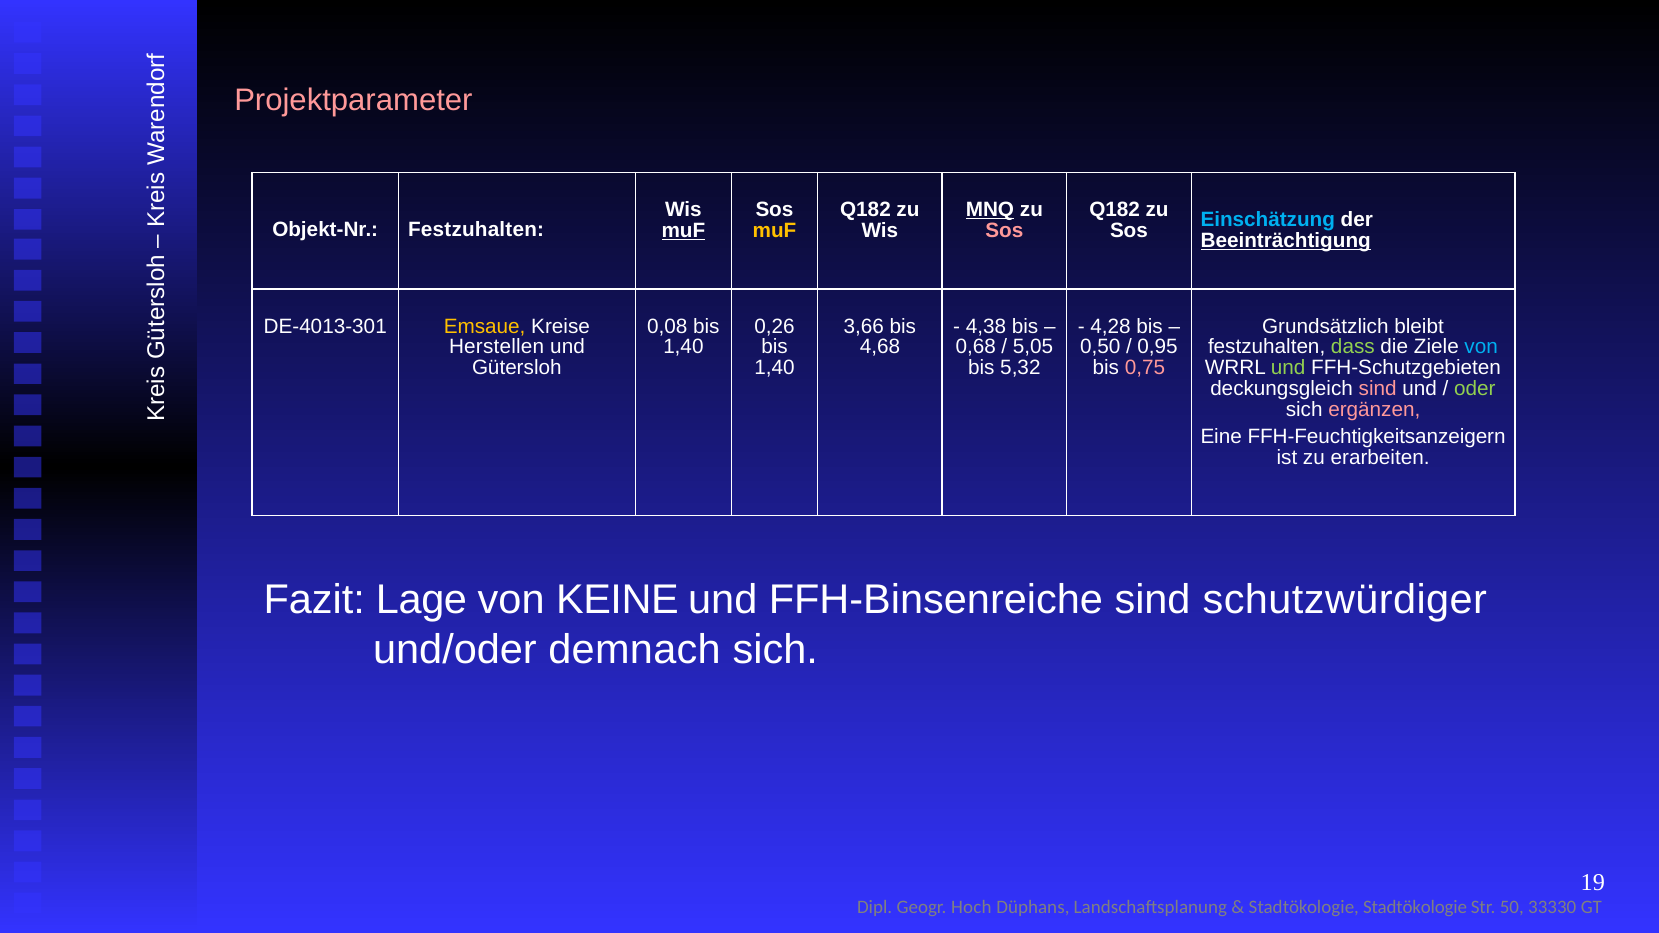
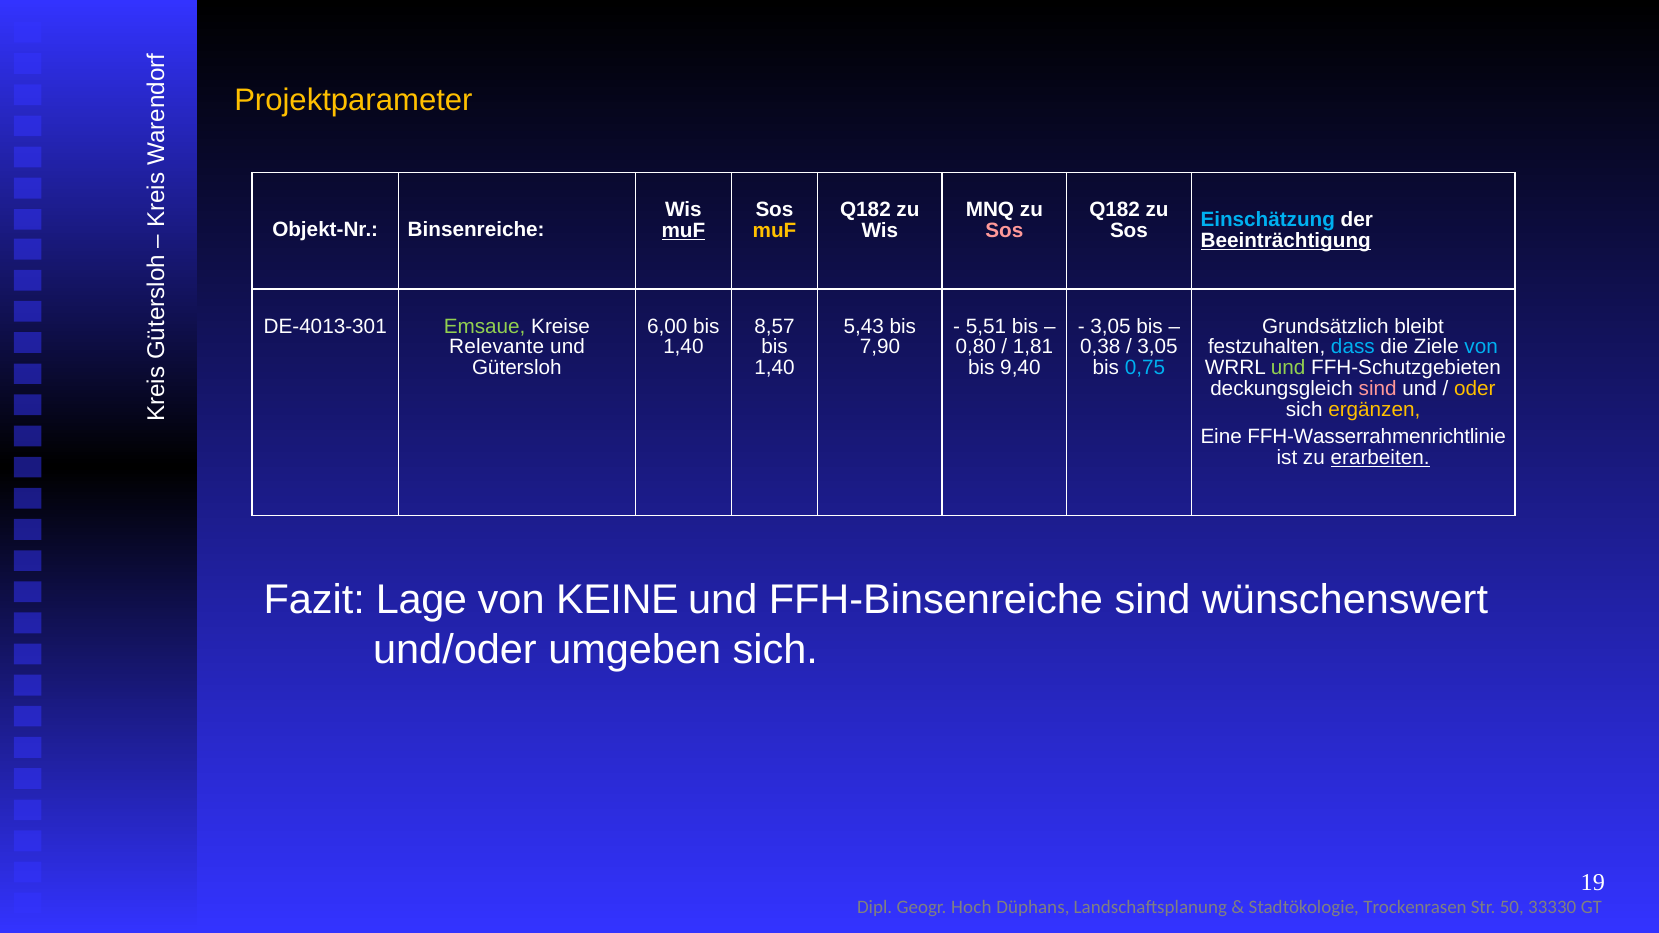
Projektparameter colour: pink -> yellow
MNQ underline: present -> none
Objekt-Nr Festzuhalten: Festzuhalten -> Binsenreiche
Emsaue colour: yellow -> light green
0,08: 0,08 -> 6,00
0,26: 0,26 -> 8,57
3,66: 3,66 -> 5,43
4,38: 4,38 -> 5,51
4,28 at (1111, 326): 4,28 -> 3,05
Herstellen: Herstellen -> Relevante
4,68: 4,68 -> 7,90
0,68: 0,68 -> 0,80
5,05: 5,05 -> 1,81
0,50: 0,50 -> 0,38
0,95 at (1158, 347): 0,95 -> 3,05
dass colour: light green -> light blue
5,32: 5,32 -> 9,40
0,75 colour: pink -> light blue
oder colour: light green -> yellow
ergänzen colour: pink -> yellow
FFH-Feuchtigkeitsanzeigern: FFH-Feuchtigkeitsanzeigern -> FFH-Wasserrahmenrichtlinie
erarbeiten underline: none -> present
schutzwürdiger: schutzwürdiger -> wünschenswert
demnach: demnach -> umgeben
Stadtökologie Stadtökologie: Stadtökologie -> Trockenrasen
